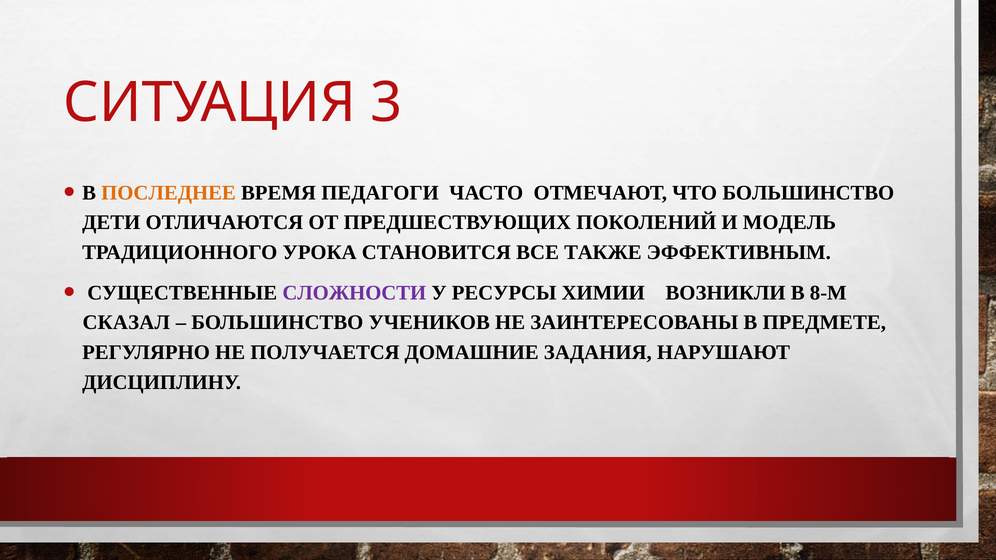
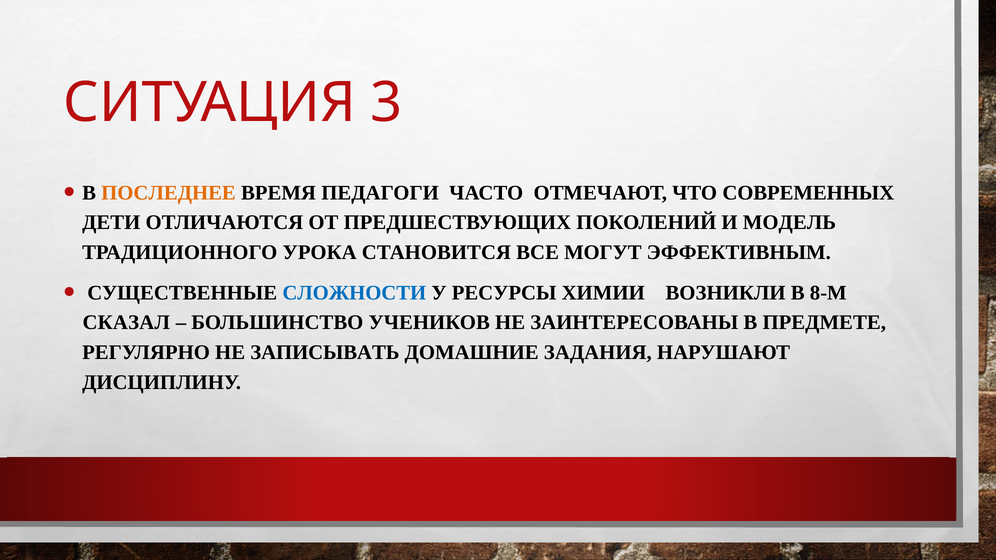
ЧТО БОЛЬШИНСТВО: БОЛЬШИНСТВО -> СОВРЕМЕННЫХ
ТАКЖЕ: ТАКЖЕ -> МОГУТ
СЛОЖНОСТИ colour: purple -> blue
ПОЛУЧАЕТСЯ: ПОЛУЧАЕТСЯ -> ЗАПИСЫВАТЬ
